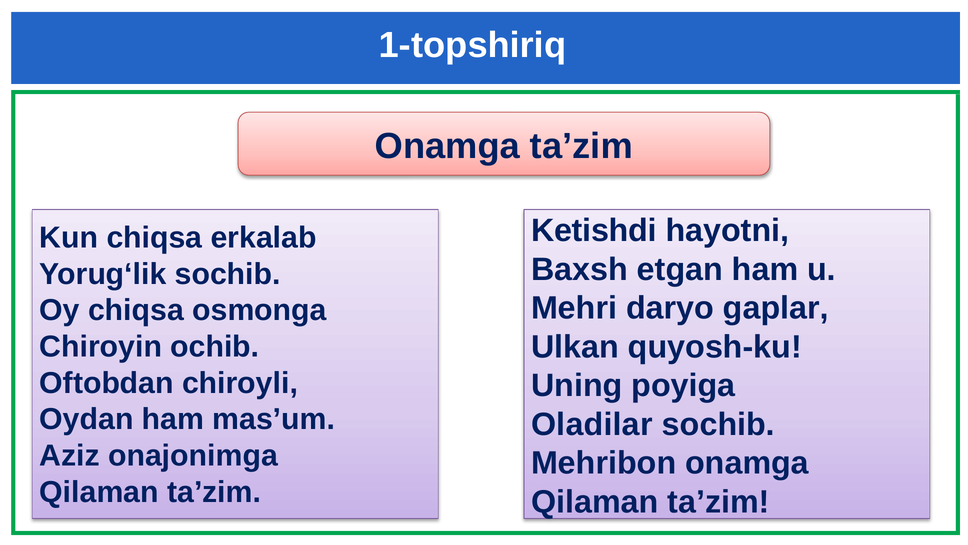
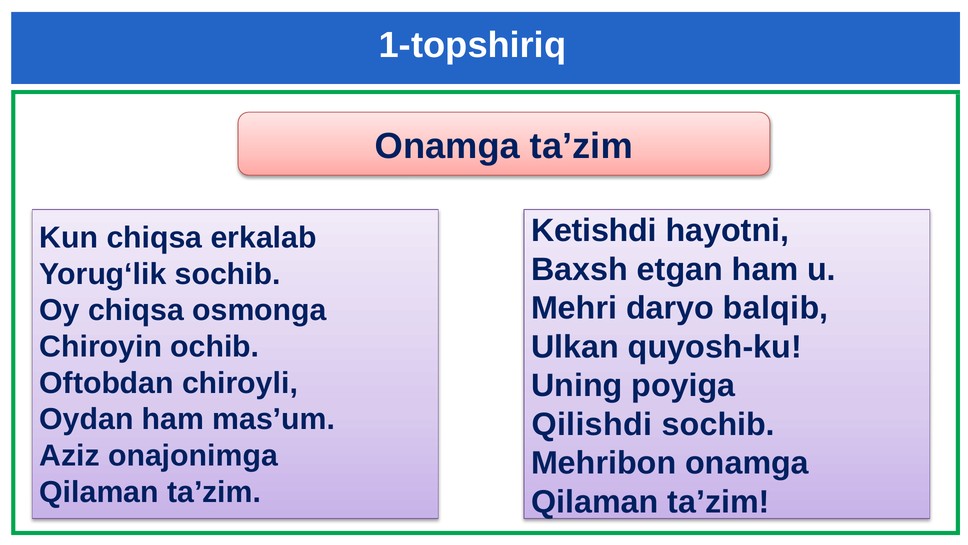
gaplar: gaplar -> balqib
Oladilar: Oladilar -> Qilishdi
